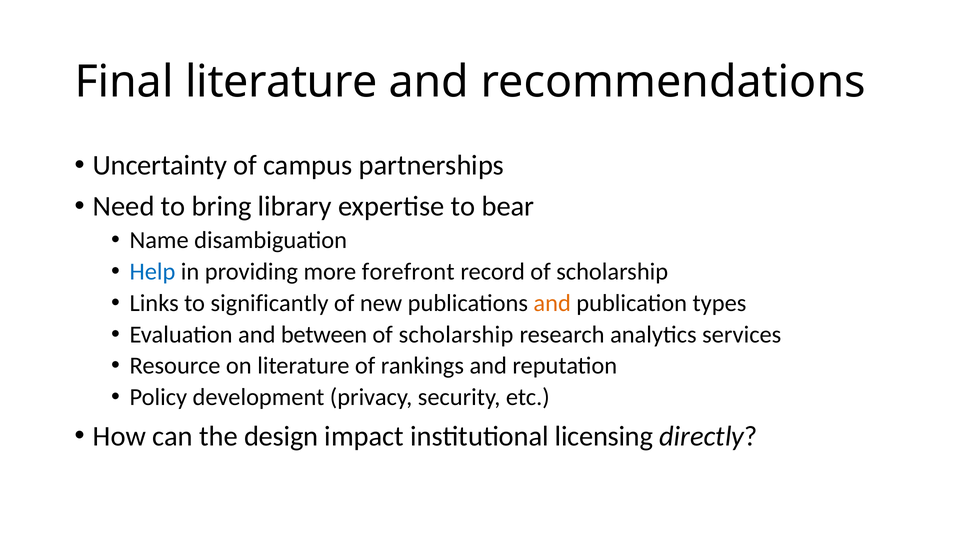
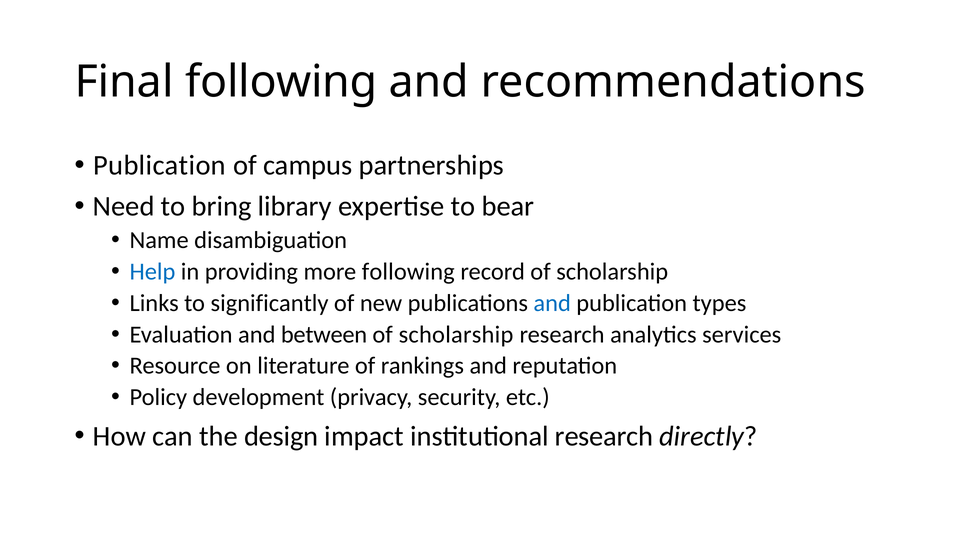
Final literature: literature -> following
Uncertainty at (160, 165): Uncertainty -> Publication
more forefront: forefront -> following
and at (552, 303) colour: orange -> blue
institutional licensing: licensing -> research
